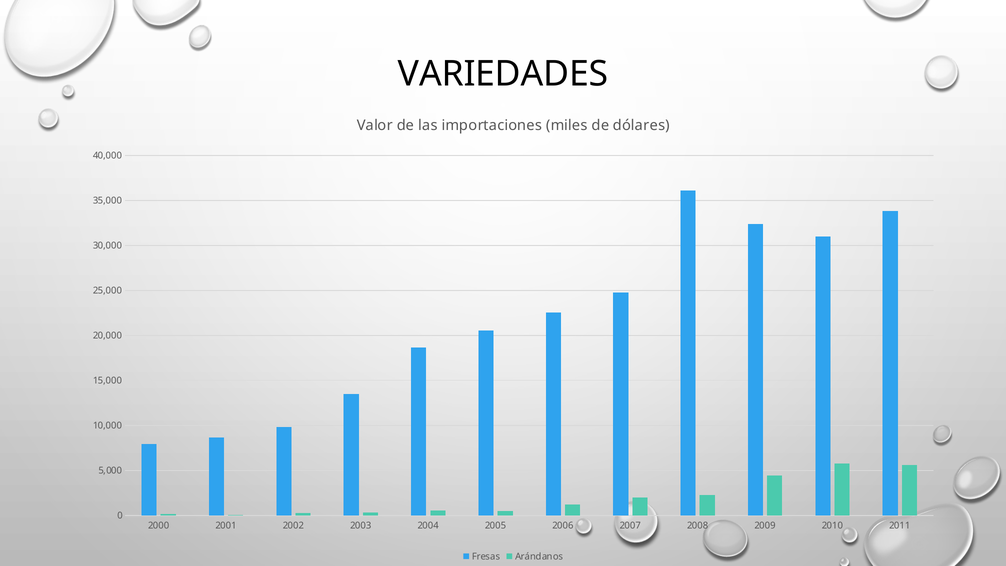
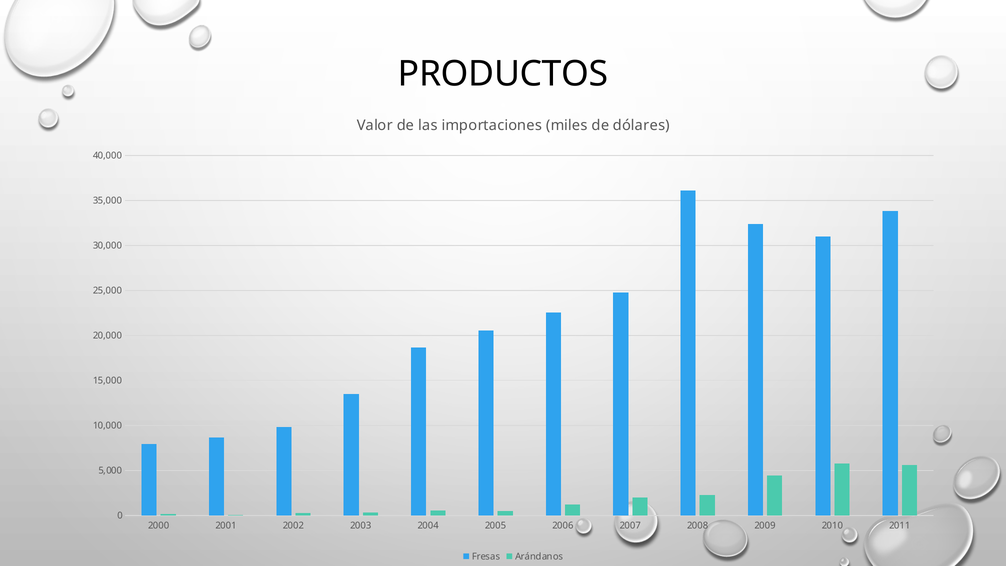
VARIEDADES: VARIEDADES -> PRODUCTOS
